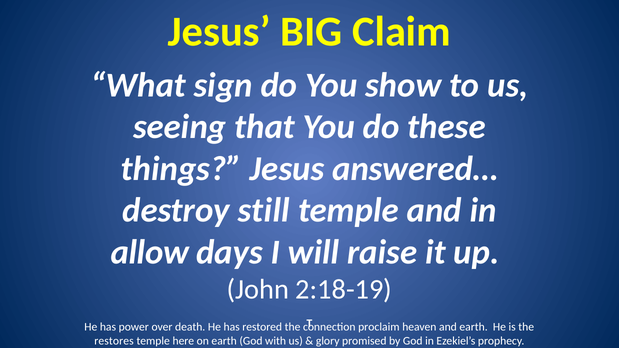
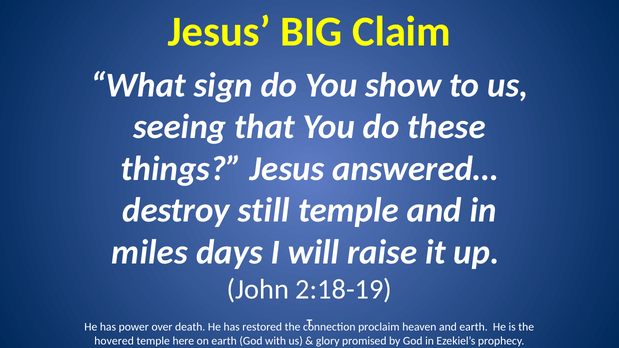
allow: allow -> miles
restores: restores -> hovered
